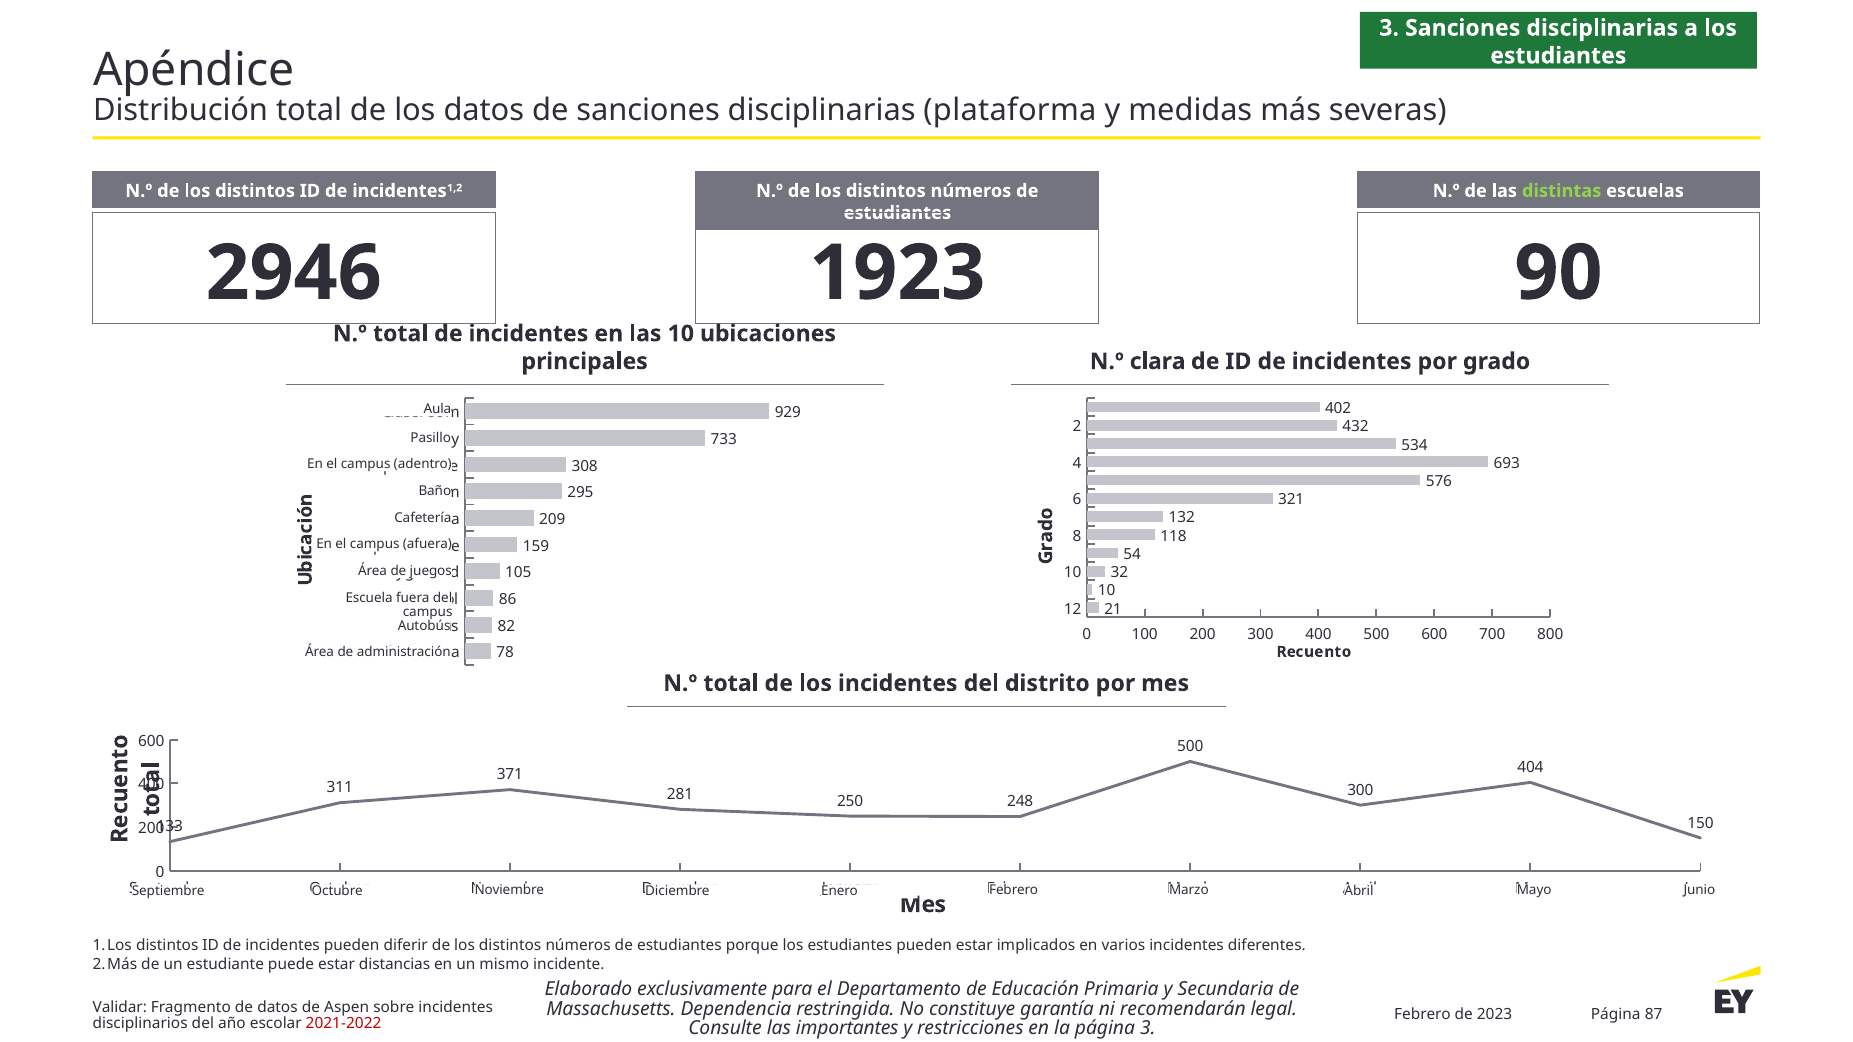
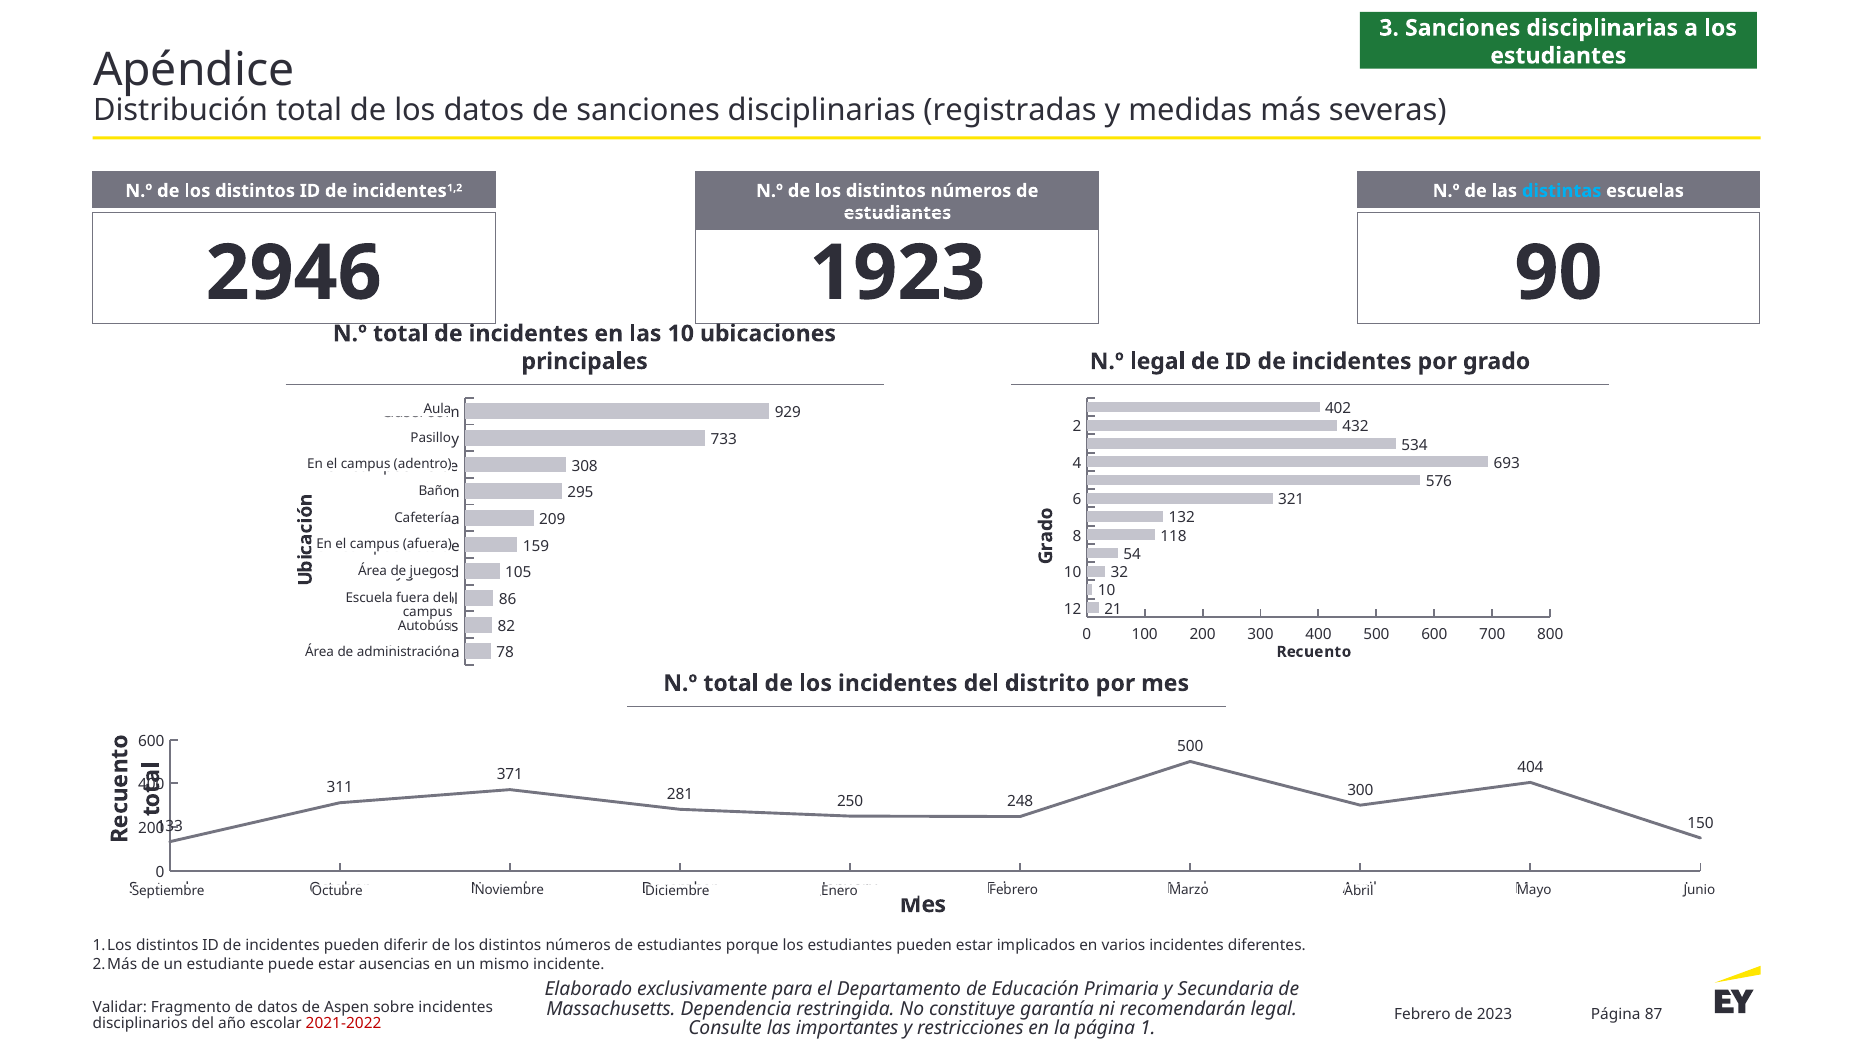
plataforma: plataforma -> registradas
distintas colour: light green -> light blue
N.º clara: clara -> legal
distancias: distancias -> ausencias
página 3: 3 -> 1
